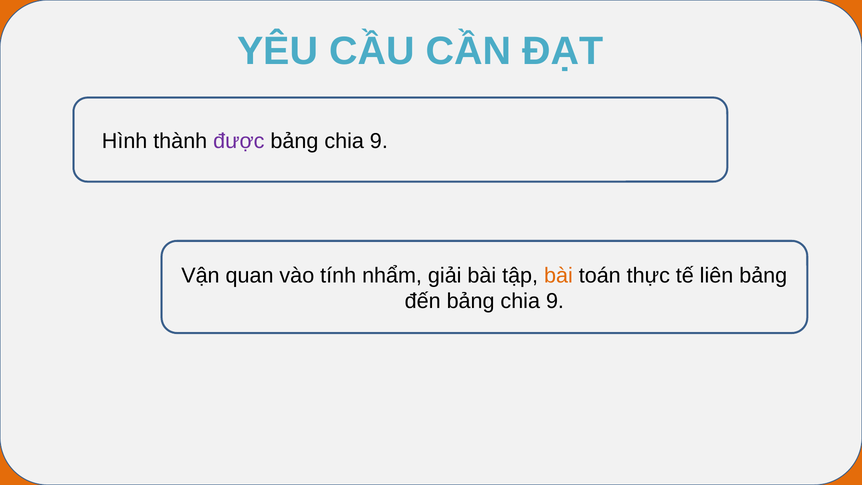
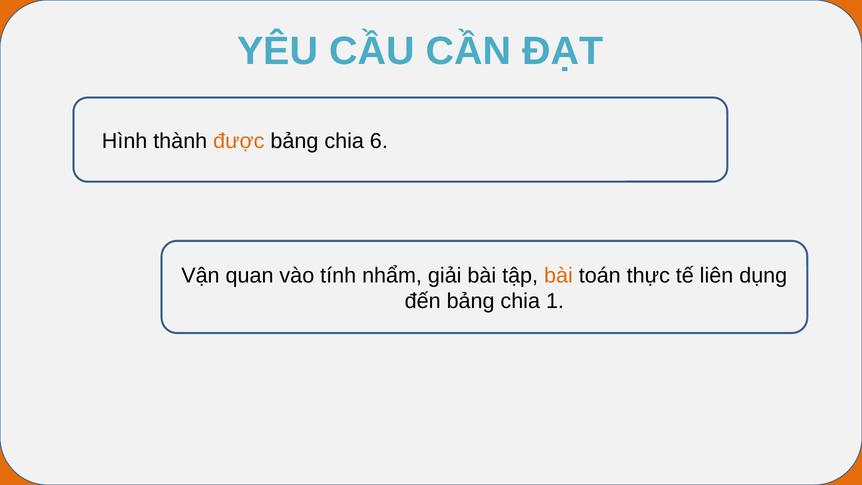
được colour: purple -> orange
9 at (379, 141): 9 -> 6
liên bảng: bảng -> dụng
9 at (555, 301): 9 -> 1
